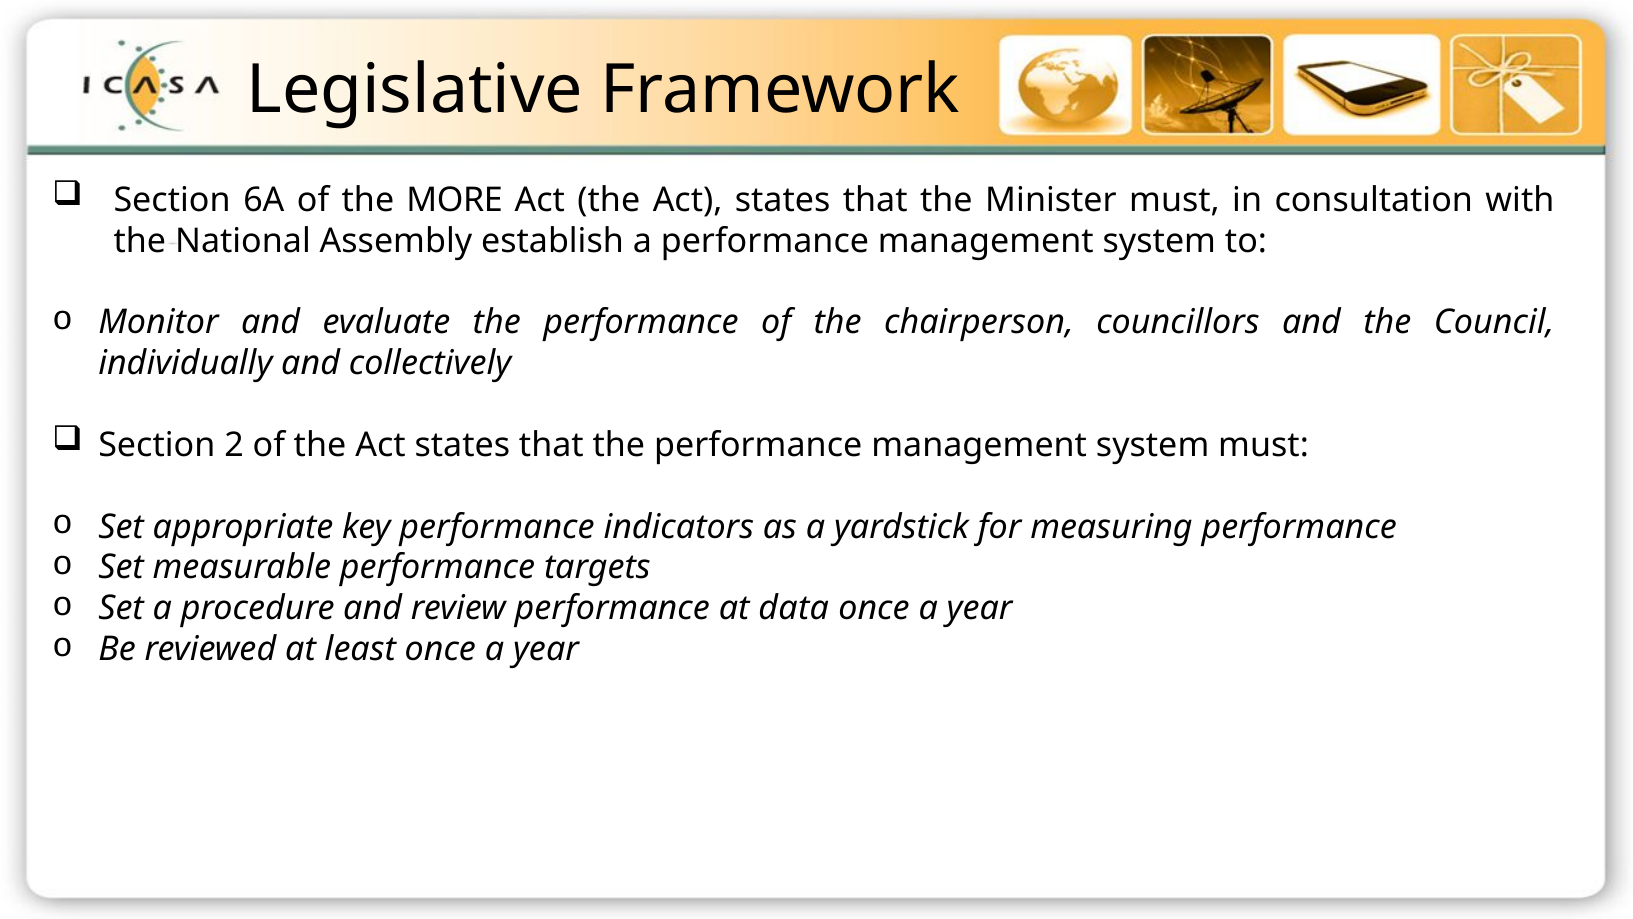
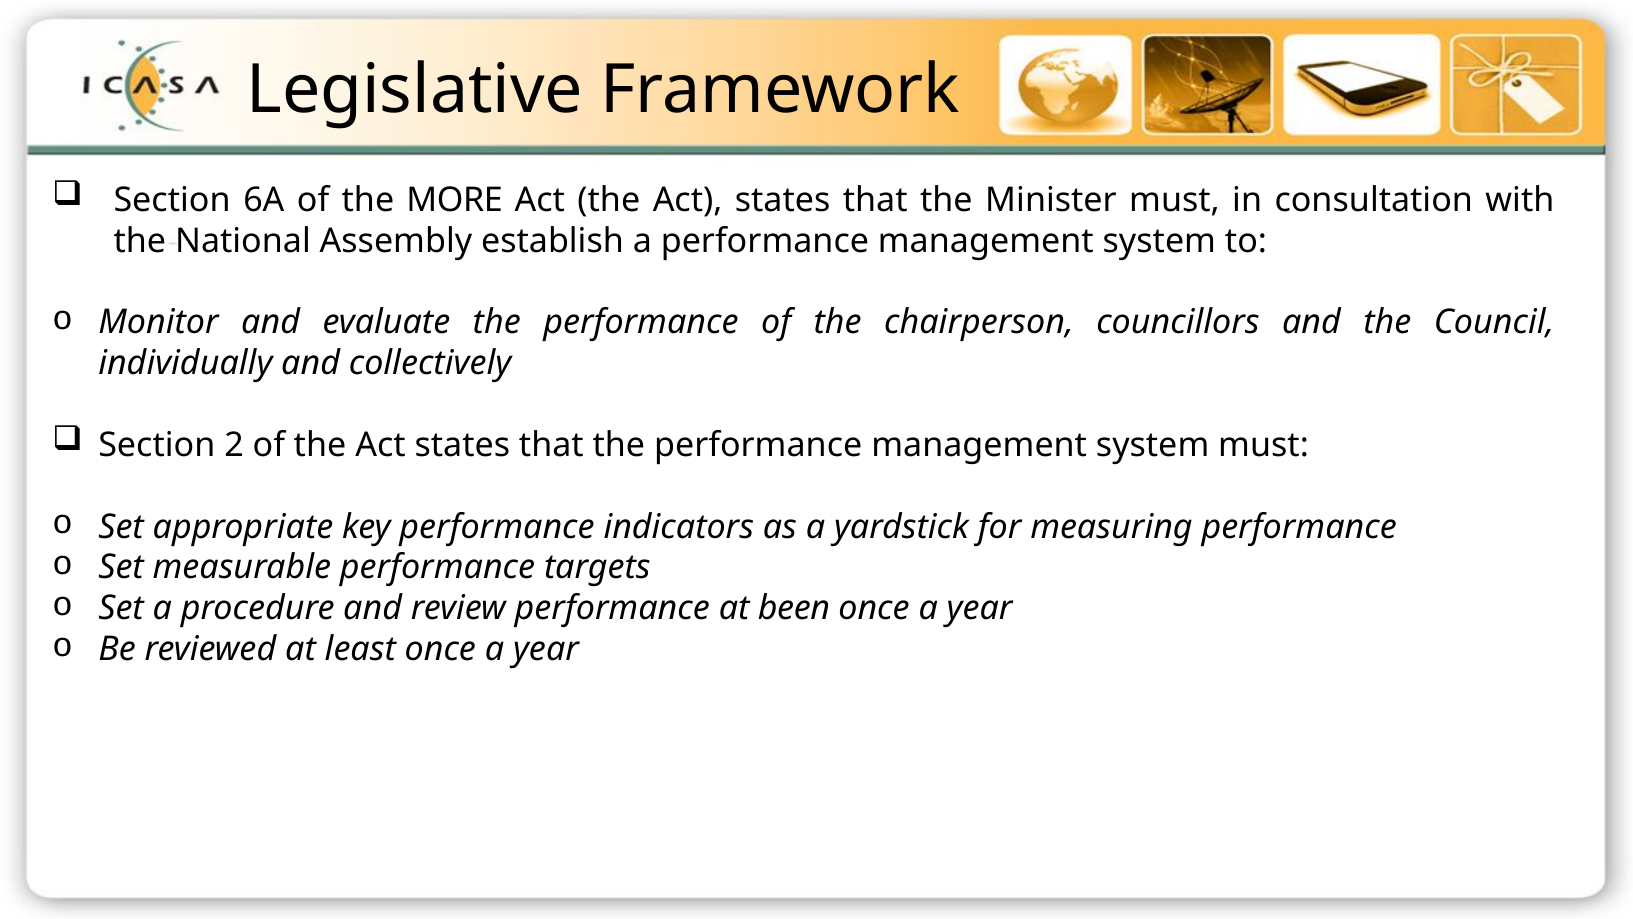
data: data -> been
